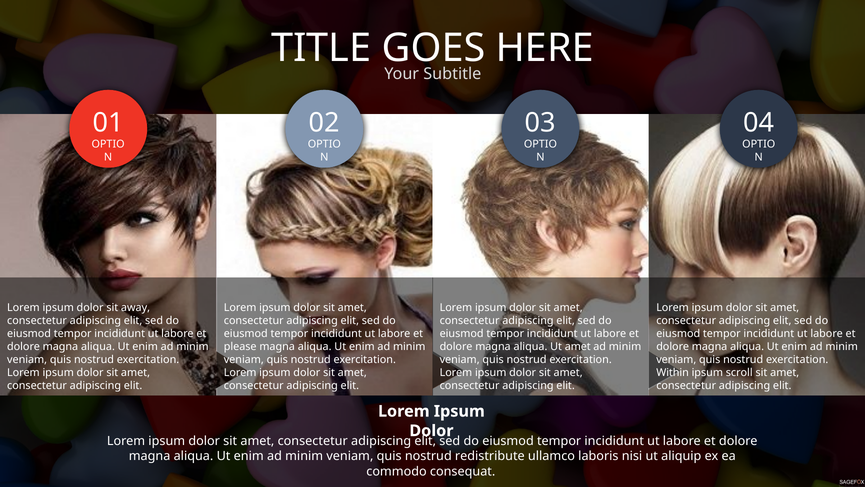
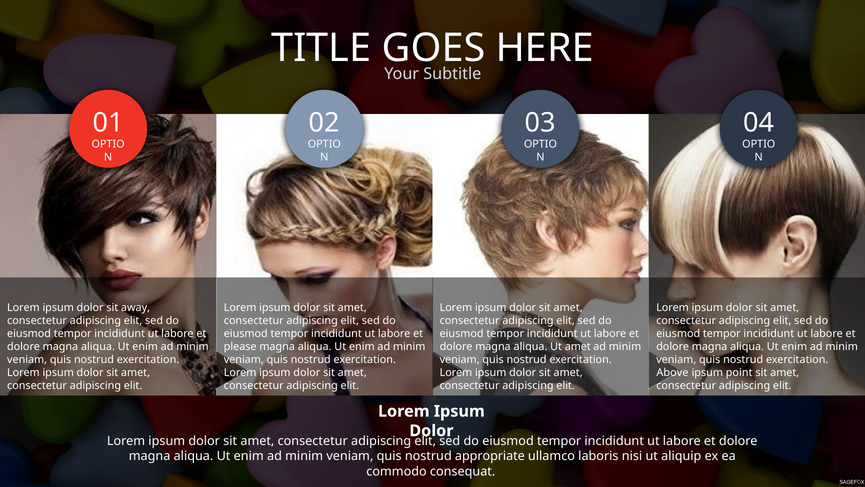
Within: Within -> Above
scroll: scroll -> point
redistribute: redistribute -> appropriate
